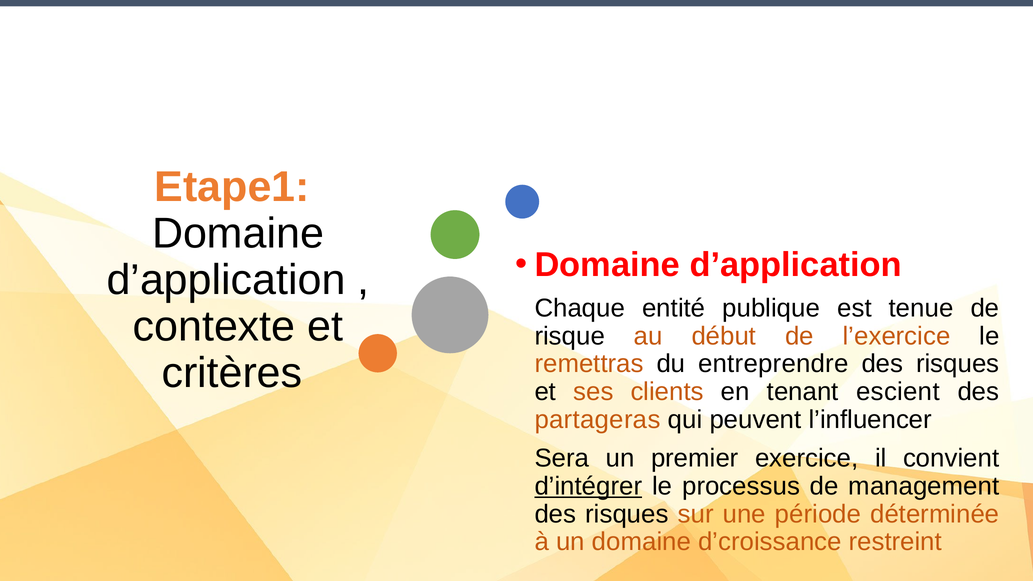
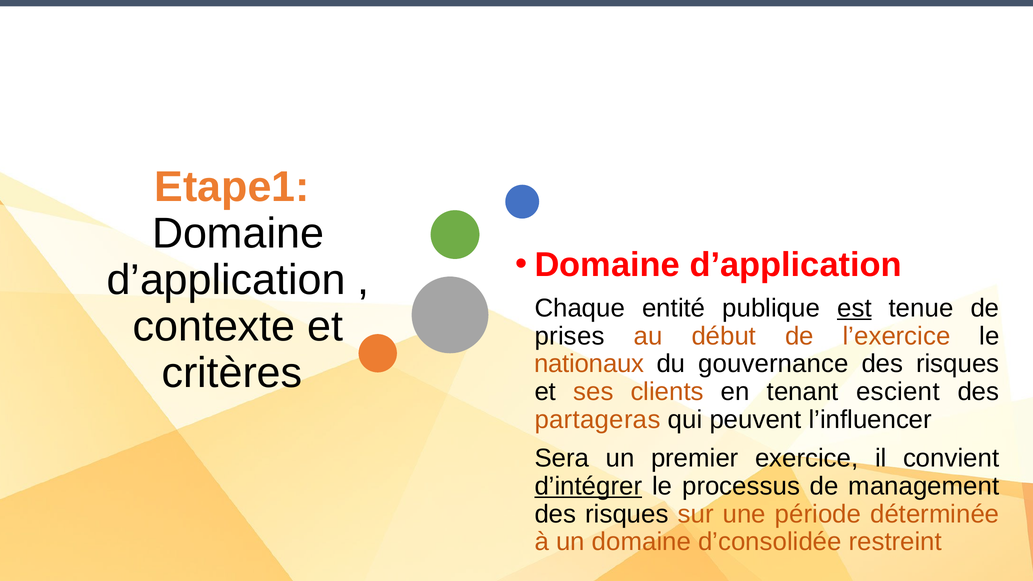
est underline: none -> present
risque: risque -> prises
remettras: remettras -> nationaux
entreprendre: entreprendre -> gouvernance
d’croissance: d’croissance -> d’consolidée
